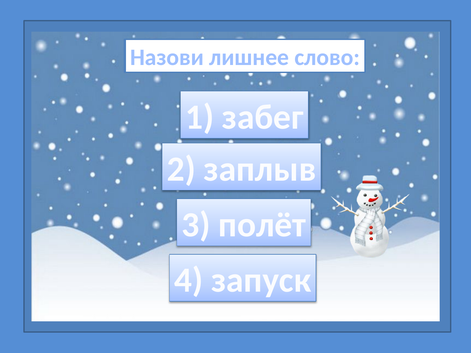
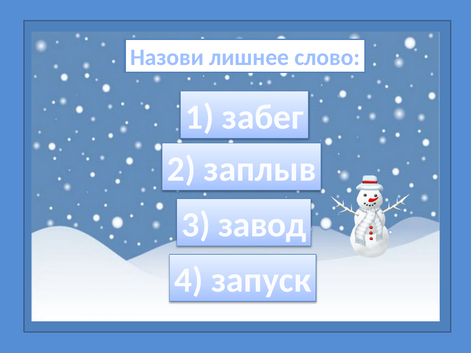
полёт: полёт -> завод
